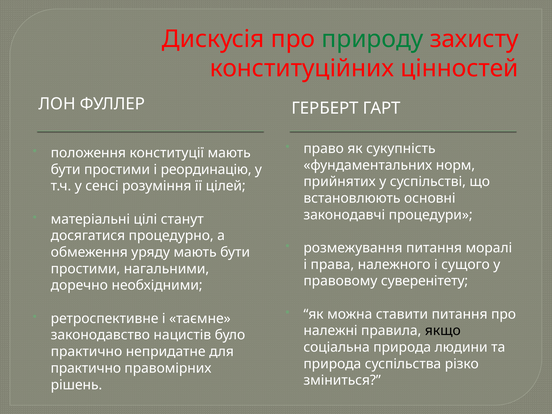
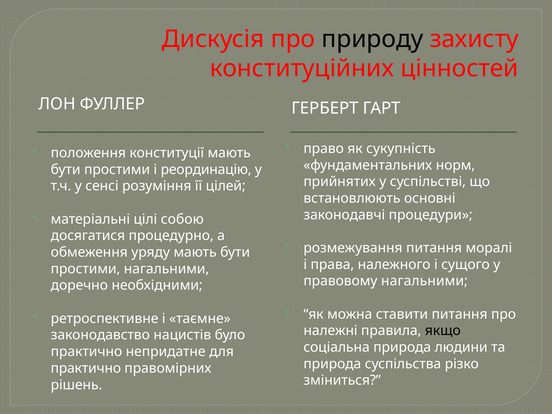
природу colour: green -> black
станут: станут -> собою
правовому суверенітету: суверенітету -> нагальними
